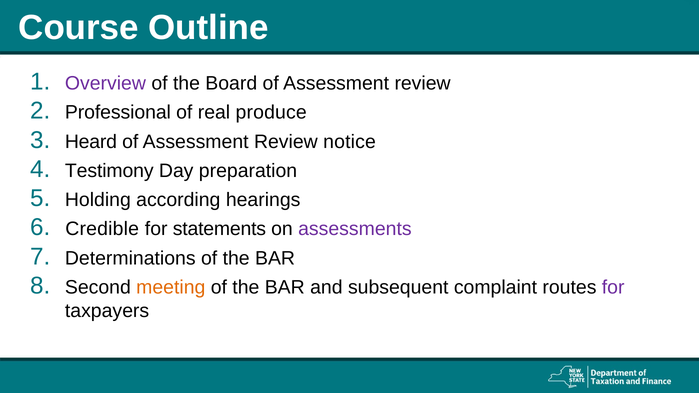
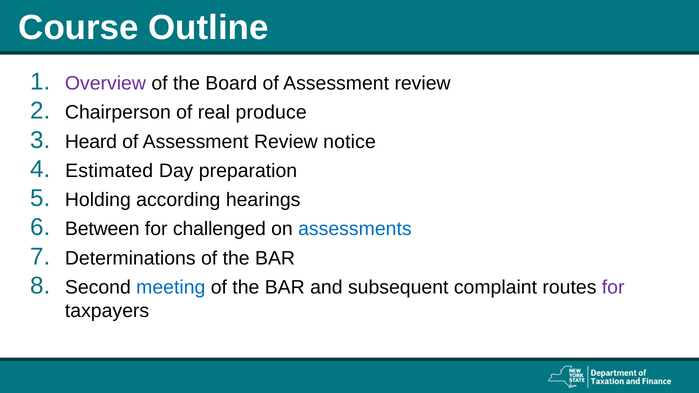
Professional: Professional -> Chairperson
Testimony: Testimony -> Estimated
Credible: Credible -> Between
statements: statements -> challenged
assessments colour: purple -> blue
meeting colour: orange -> blue
